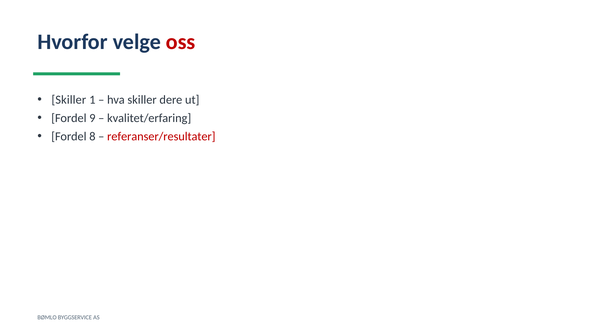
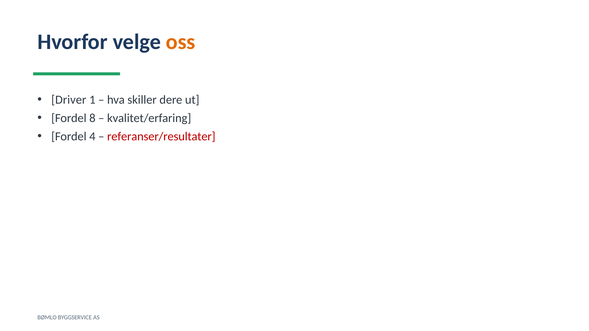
oss colour: red -> orange
Skiller at (69, 100): Skiller -> Driver
9: 9 -> 8
8: 8 -> 4
